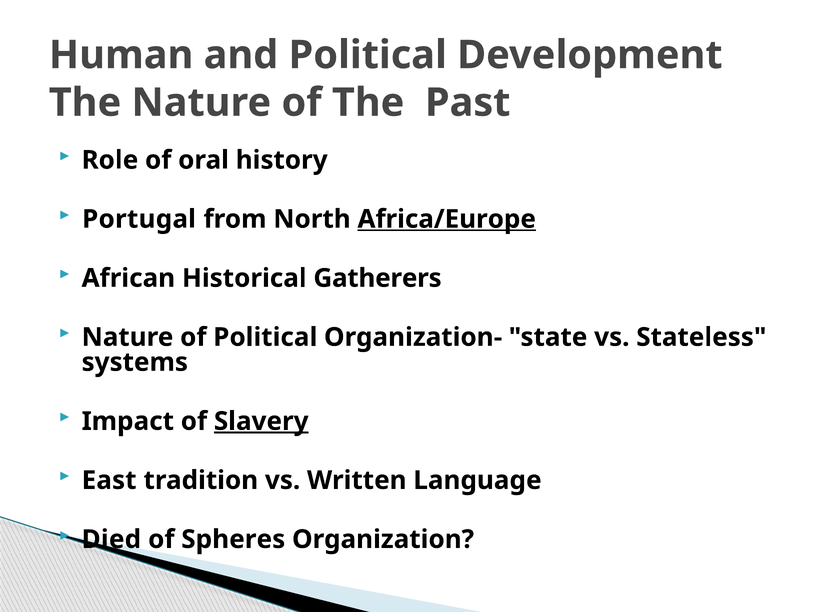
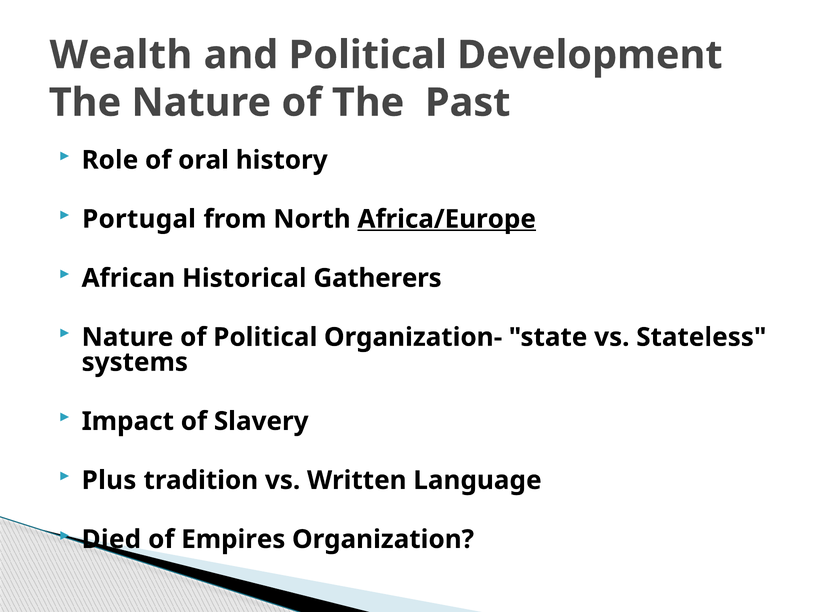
Human: Human -> Wealth
Slavery underline: present -> none
East: East -> Plus
Spheres: Spheres -> Empires
